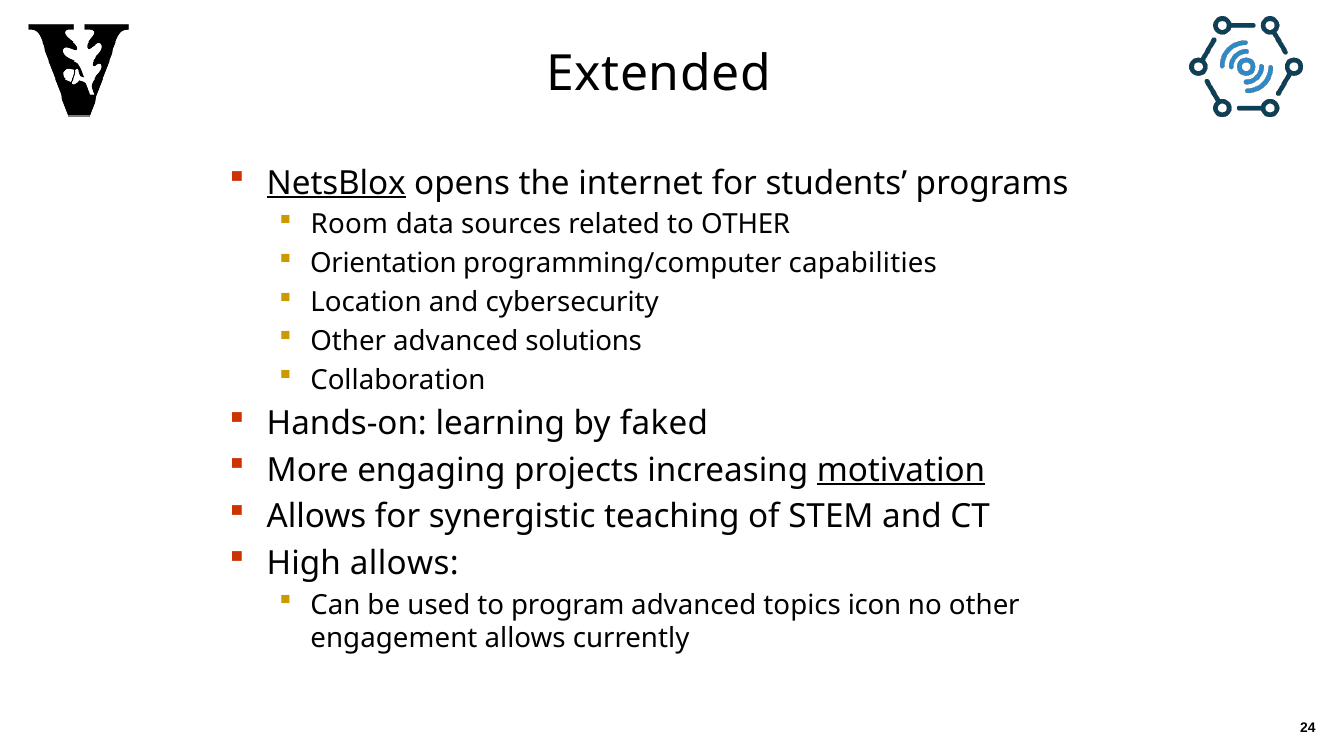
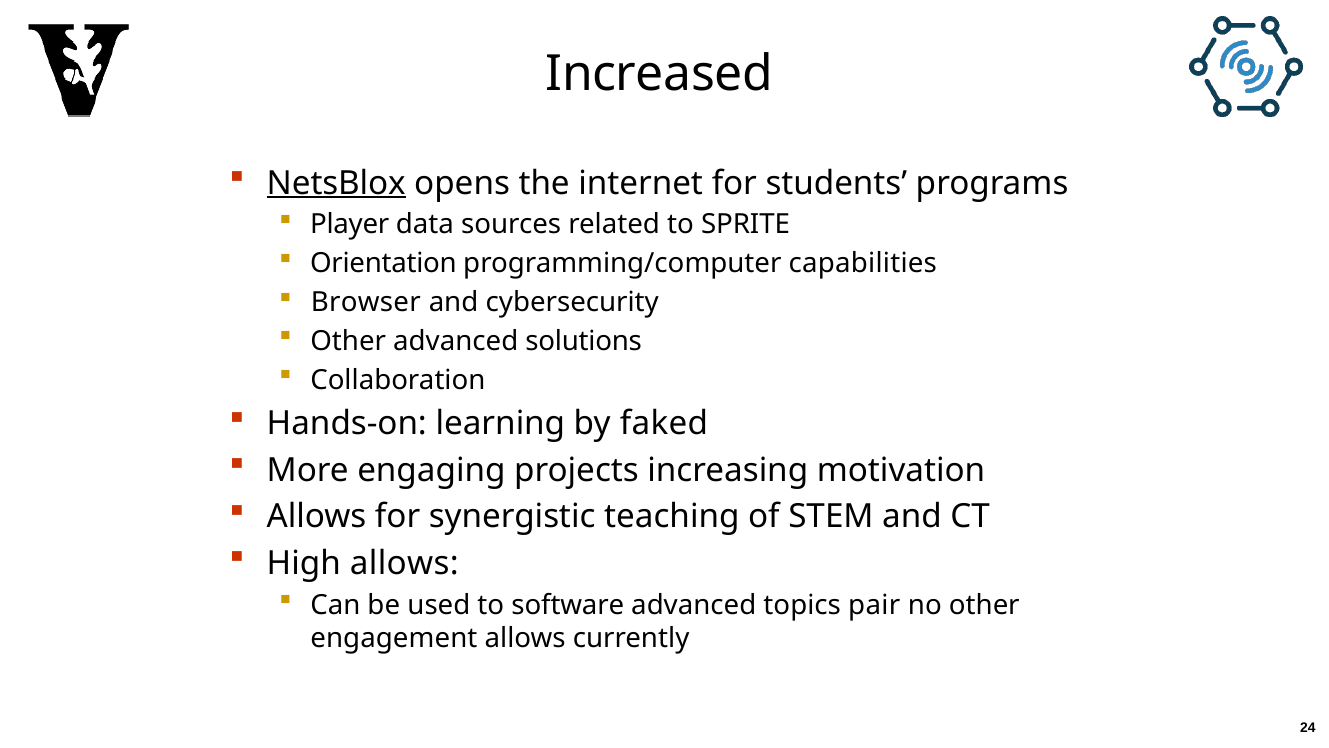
Extended: Extended -> Increased
Room: Room -> Player
to OTHER: OTHER -> SPRITE
Location: Location -> Browser
motivation underline: present -> none
program: program -> software
icon: icon -> pair
